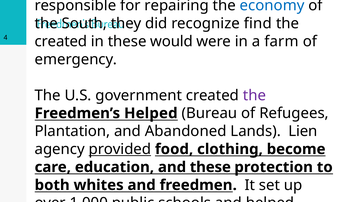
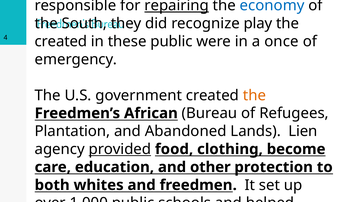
repairing underline: none -> present
recognize find: find -> play
these would: would -> public
a farm: farm -> once
the at (254, 96) colour: purple -> orange
Freedmen’s Helped: Helped -> African
and these: these -> other
